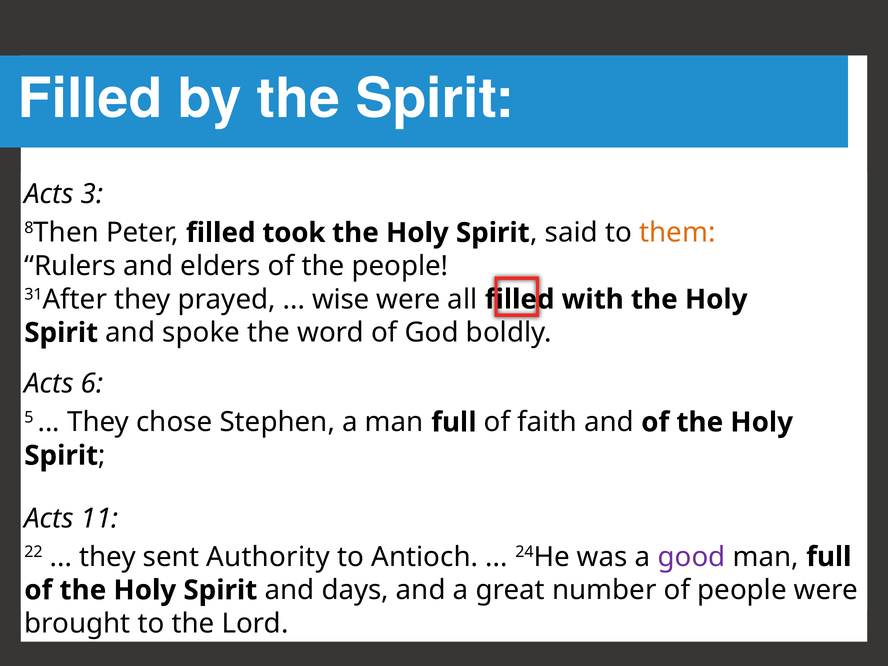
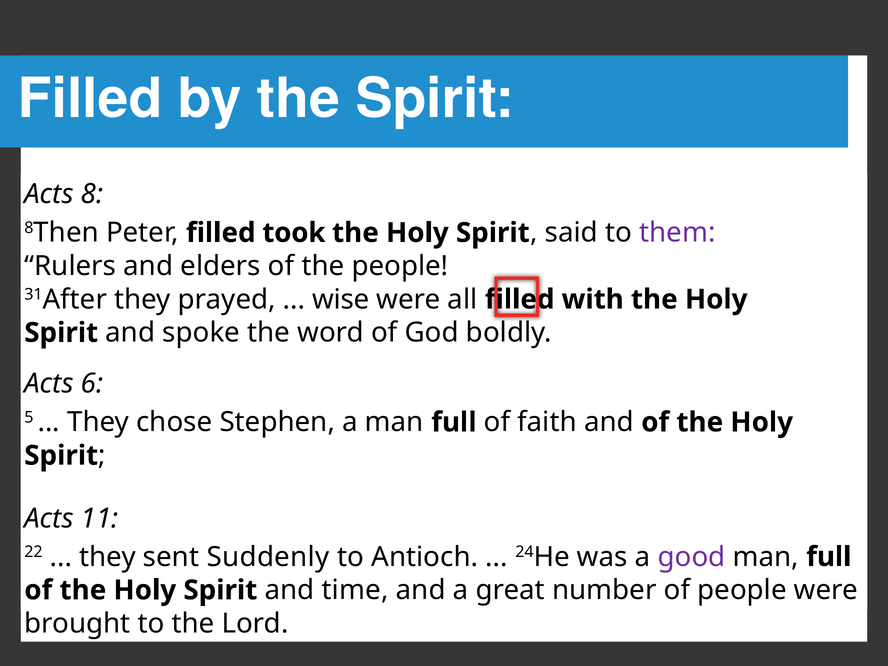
3: 3 -> 8
them colour: orange -> purple
Authority: Authority -> Suddenly
days: days -> time
